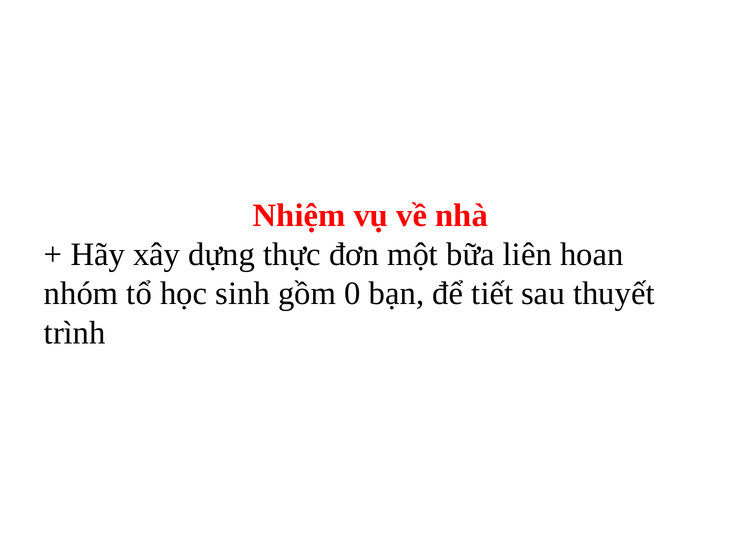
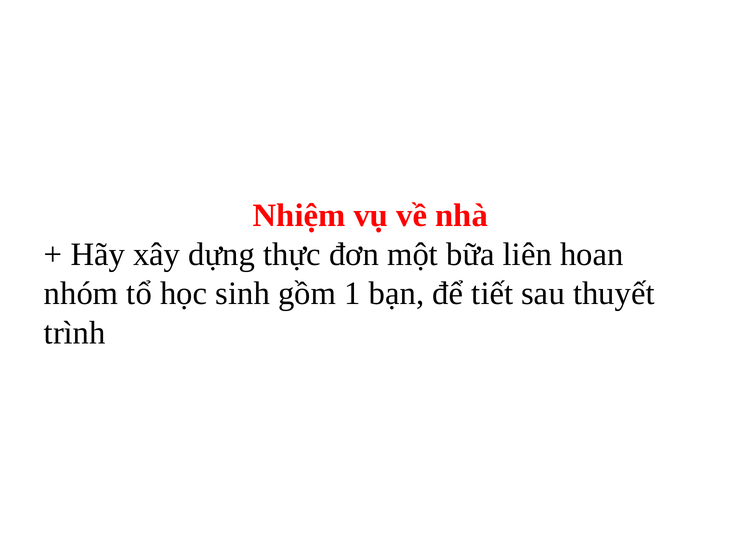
0: 0 -> 1
